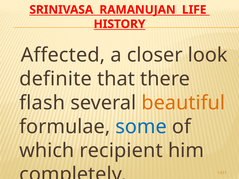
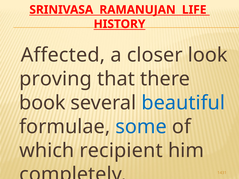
definite: definite -> proving
flash: flash -> book
beautiful colour: orange -> blue
